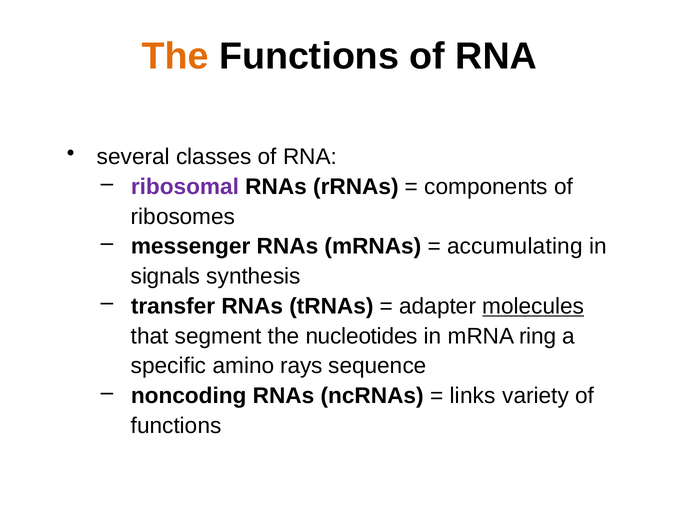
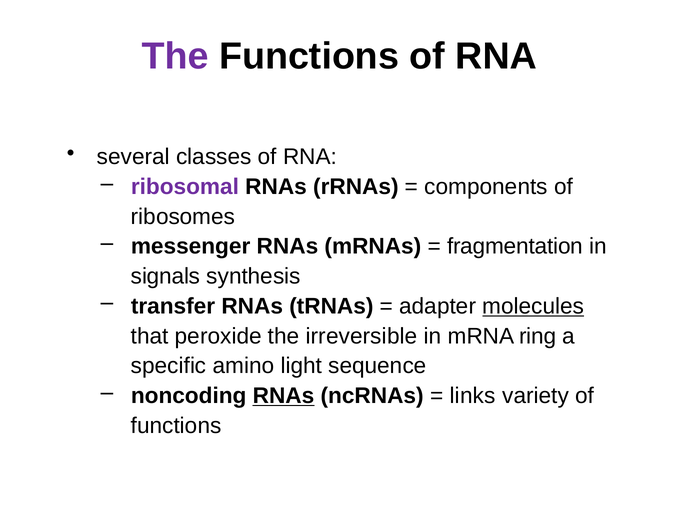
The at (175, 56) colour: orange -> purple
accumulating: accumulating -> fragmentation
segment: segment -> peroxide
nucleotides: nucleotides -> irreversible
rays: rays -> light
RNAs at (283, 396) underline: none -> present
